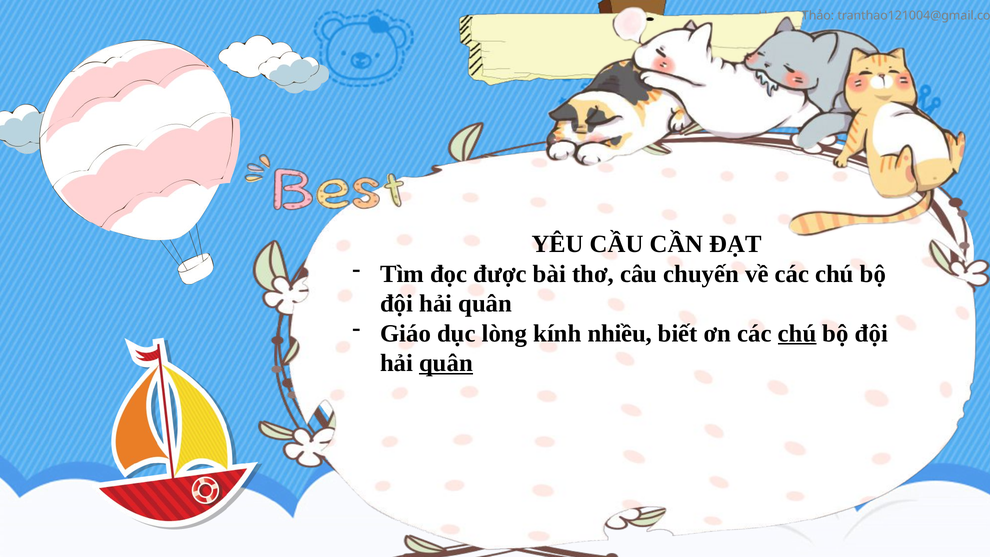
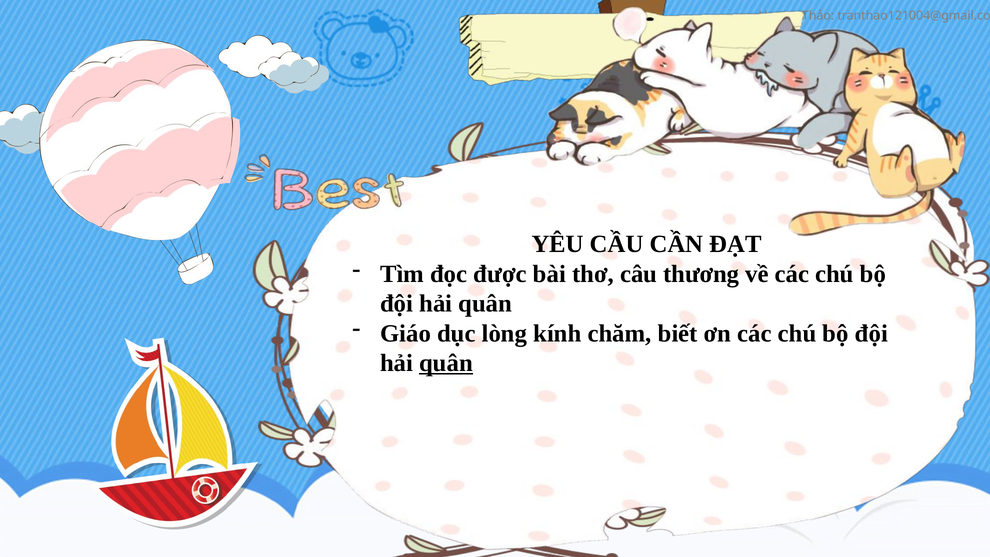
chuyến: chuyến -> thương
nhiều: nhiều -> chăm
chú at (797, 333) underline: present -> none
